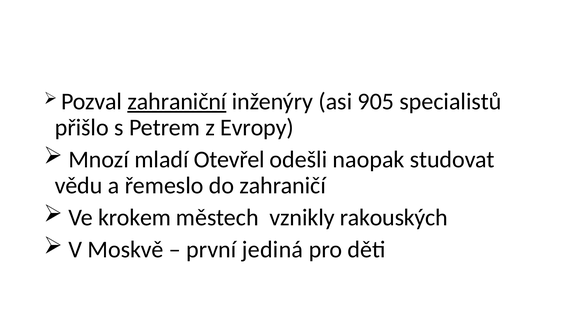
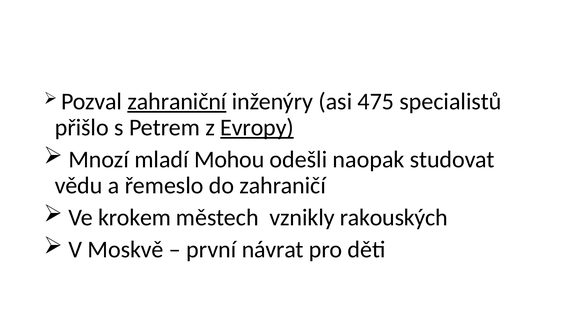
905: 905 -> 475
Evropy underline: none -> present
Otevřel: Otevřel -> Mohou
jediná: jediná -> návrat
